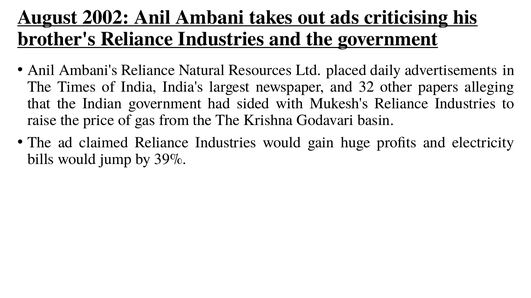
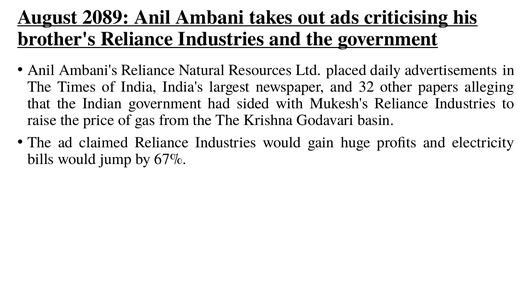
2002: 2002 -> 2089
39%: 39% -> 67%
